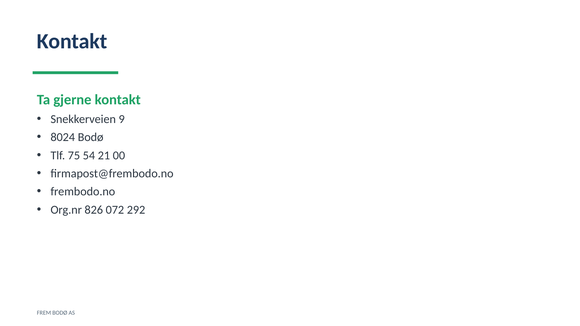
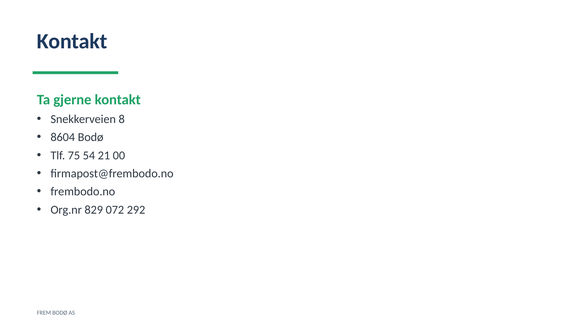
9: 9 -> 8
8024: 8024 -> 8604
826: 826 -> 829
